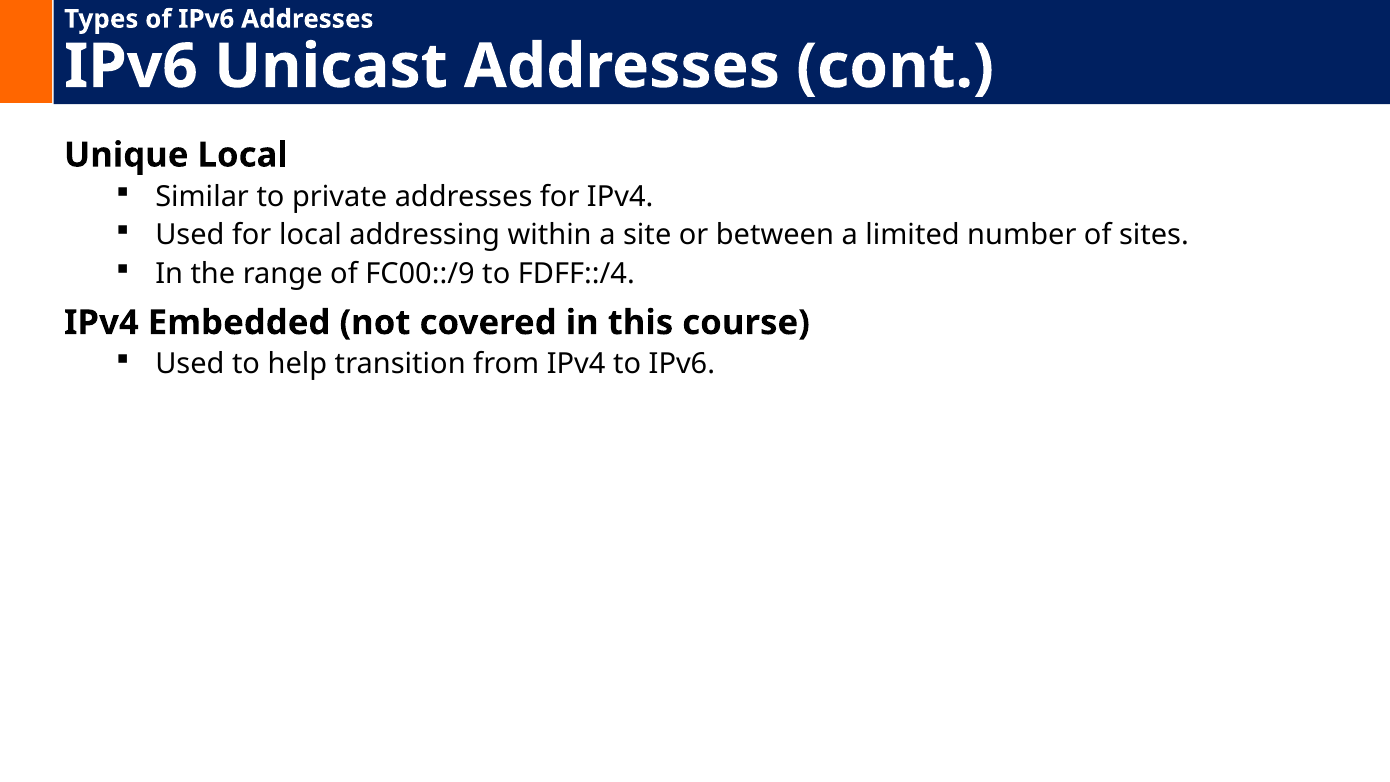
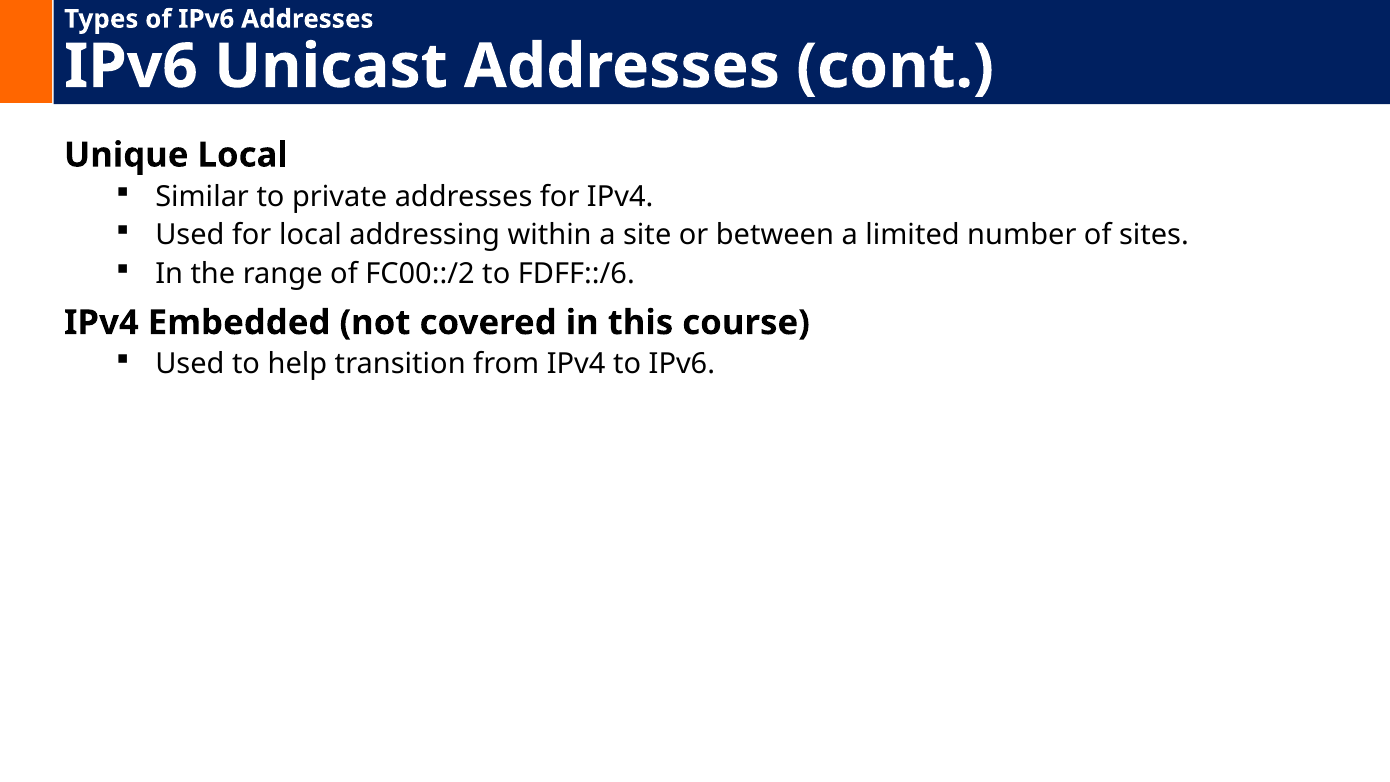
FC00::/9: FC00::/9 -> FC00::/2
FDFF::/4: FDFF::/4 -> FDFF::/6
